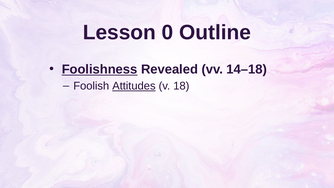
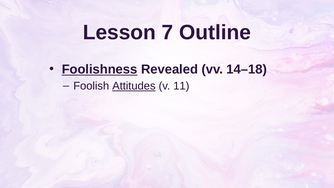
0: 0 -> 7
18: 18 -> 11
